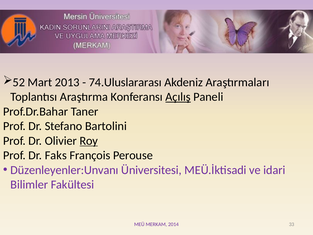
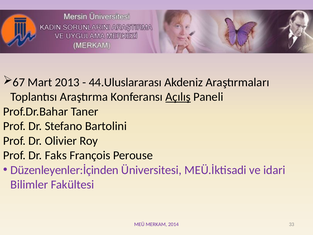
52: 52 -> 67
74.Uluslararası: 74.Uluslararası -> 44.Uluslararası
Roy underline: present -> none
Düzenleyenler:Unvanı: Düzenleyenler:Unvanı -> Düzenleyenler:İçinden
